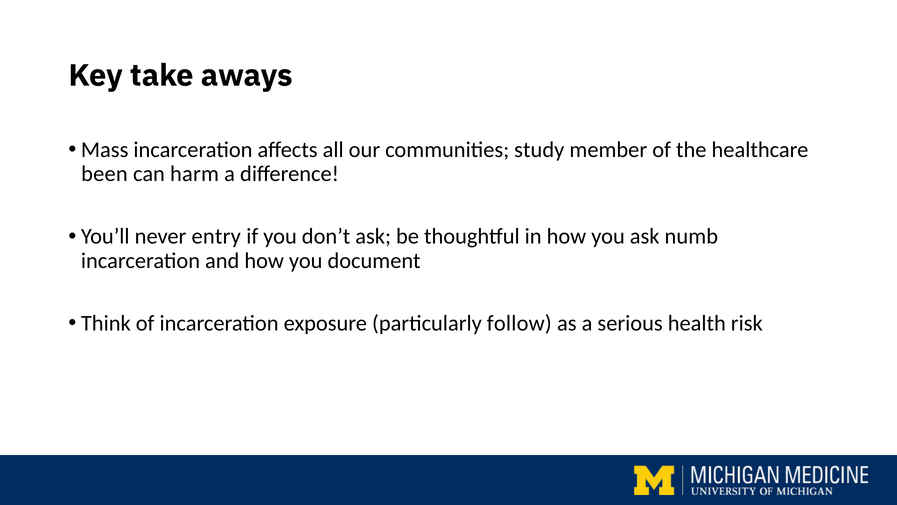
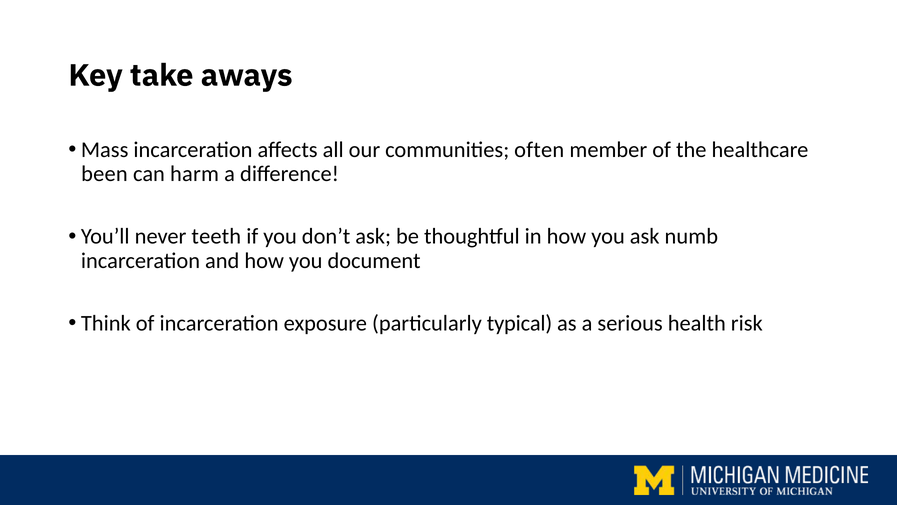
study: study -> often
entry: entry -> teeth
follow: follow -> typical
